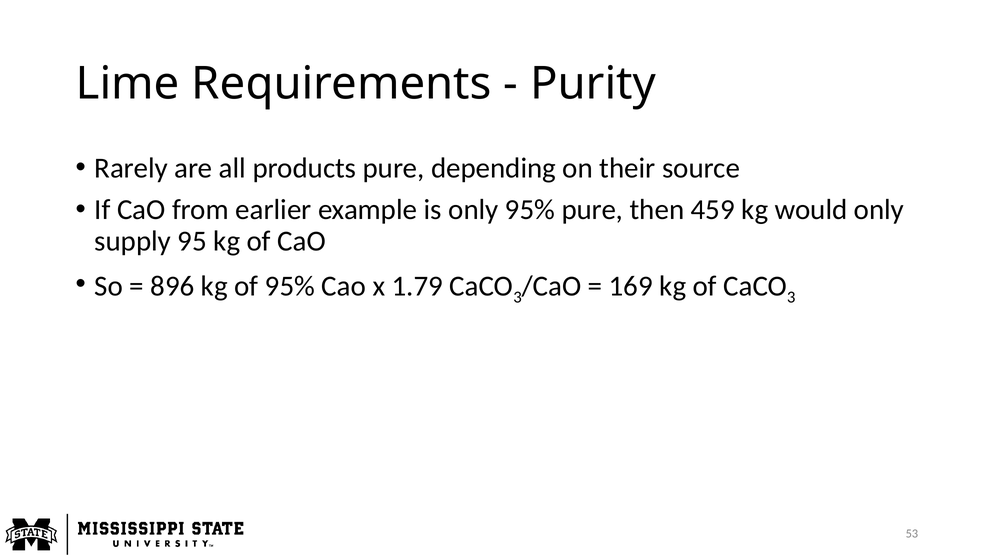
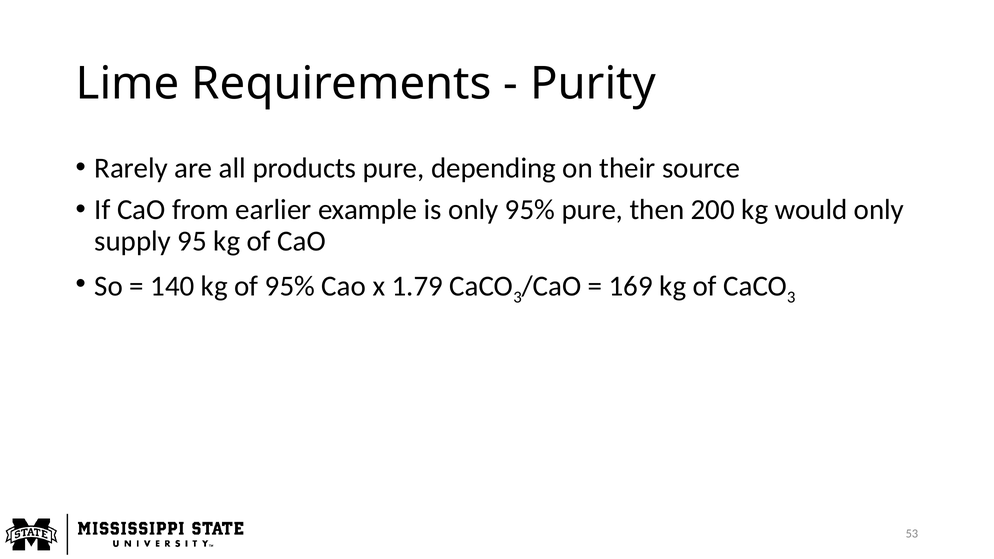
459: 459 -> 200
896: 896 -> 140
